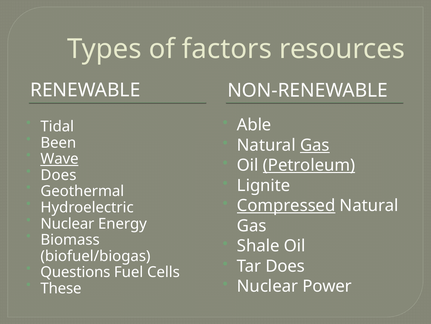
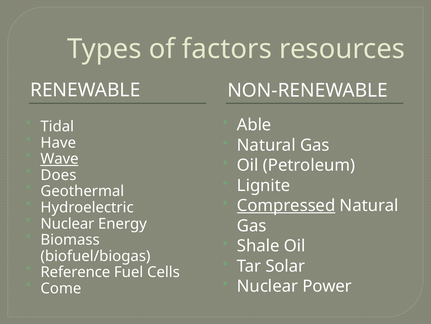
Been: Been -> Have
Gas at (315, 145) underline: present -> none
Petroleum underline: present -> none
Tar Does: Does -> Solar
Questions: Questions -> Reference
These: These -> Come
